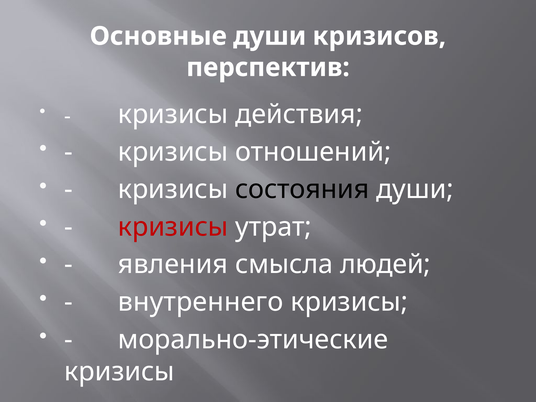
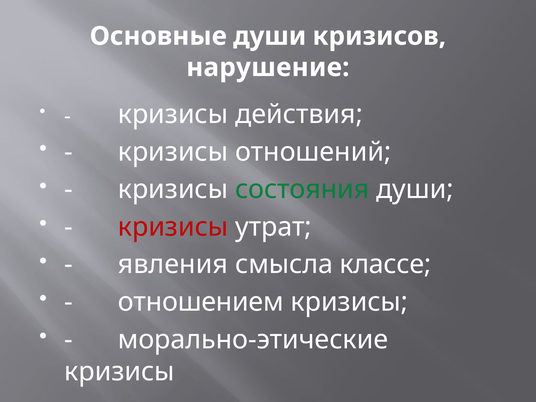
перспектив: перспектив -> нарушение
состояния colour: black -> green
людей: людей -> классе
внутреннего: внутреннего -> отношением
